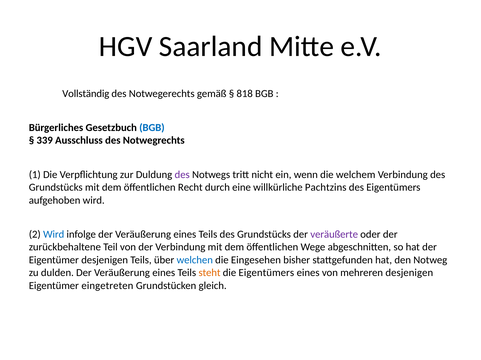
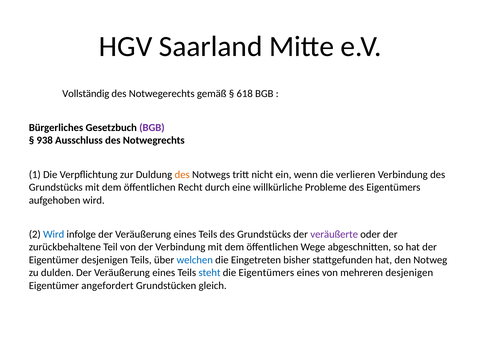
818: 818 -> 618
BGB at (152, 128) colour: blue -> purple
339: 339 -> 938
des at (182, 175) colour: purple -> orange
welchem: welchem -> verlieren
Pachtzins: Pachtzins -> Probleme
Eingesehen: Eingesehen -> Eingetreten
steht colour: orange -> blue
eingetreten: eingetreten -> angefordert
